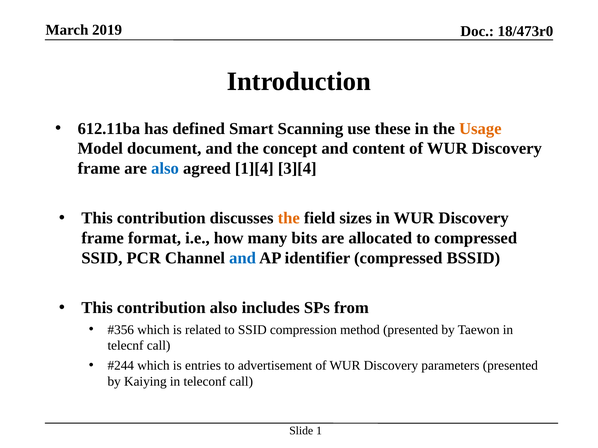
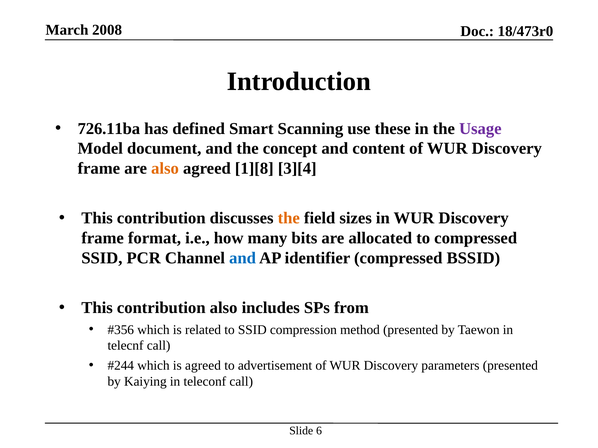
2019: 2019 -> 2008
612.11ba: 612.11ba -> 726.11ba
Usage colour: orange -> purple
also at (165, 169) colour: blue -> orange
1][4: 1][4 -> 1][8
is entries: entries -> agreed
1: 1 -> 6
